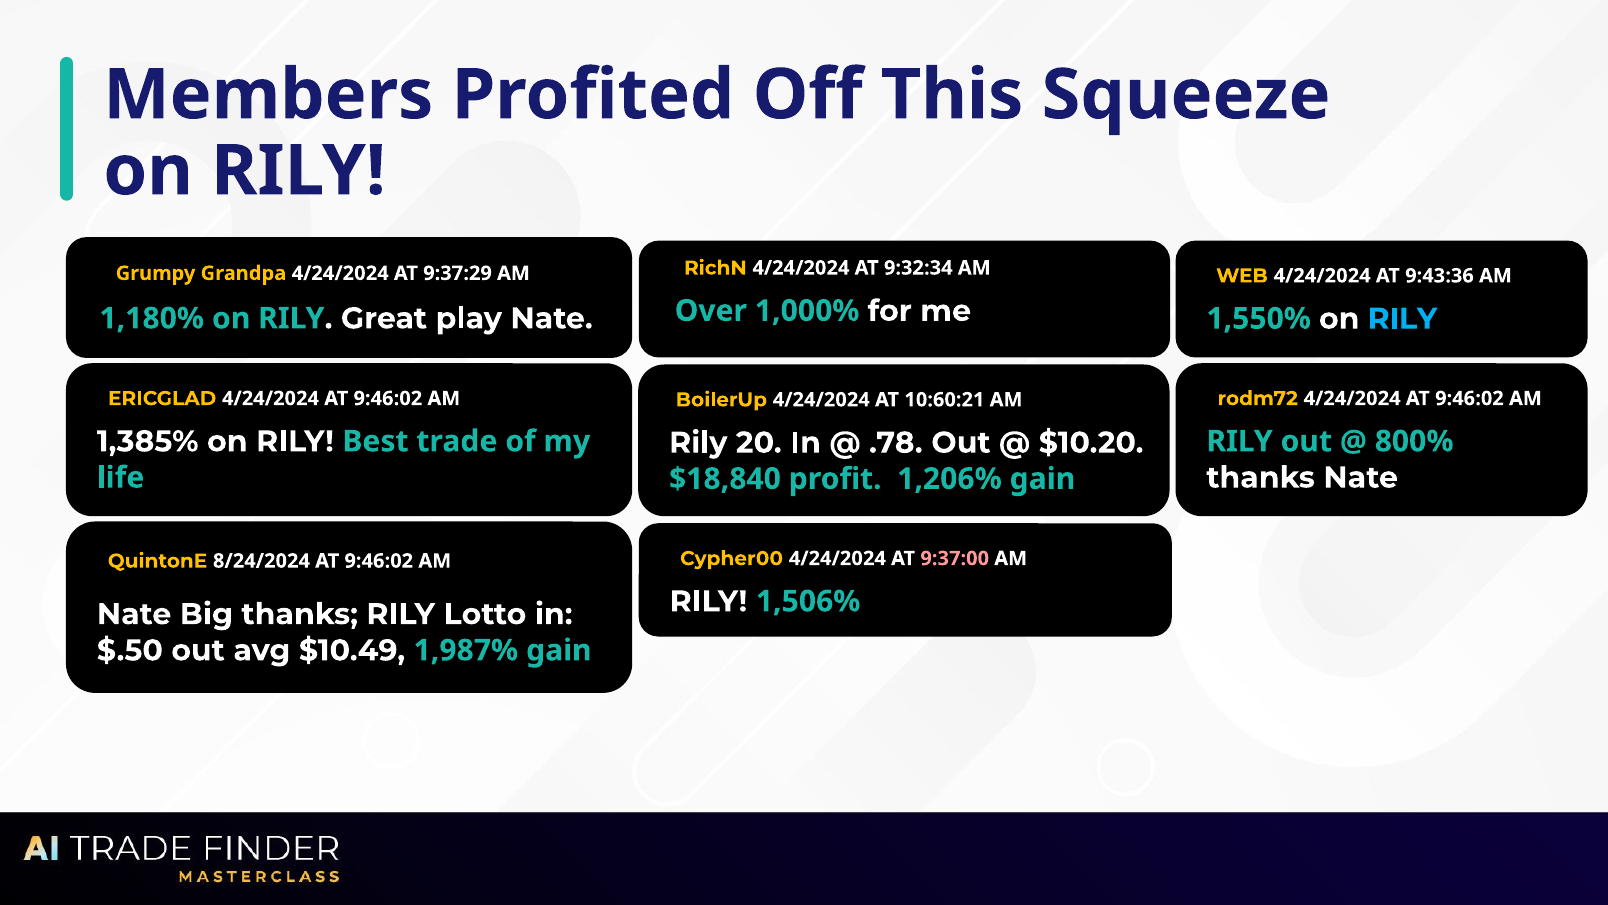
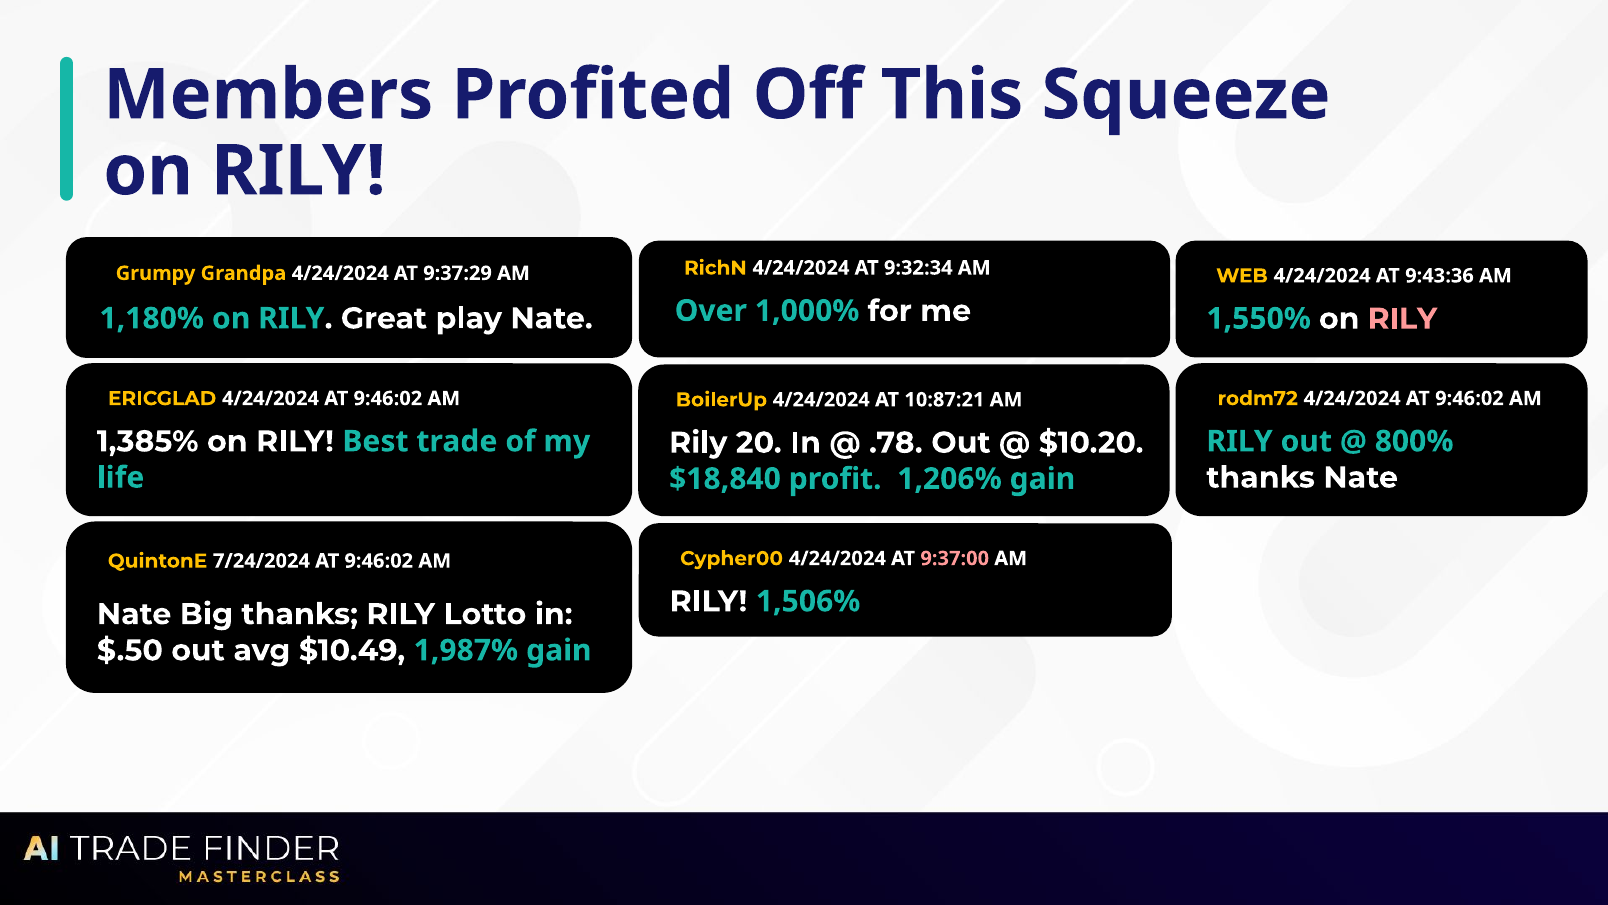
RILY at (1402, 319) colour: light blue -> pink
10:60:21: 10:60:21 -> 10:87:21
8/24/2024: 8/24/2024 -> 7/24/2024
